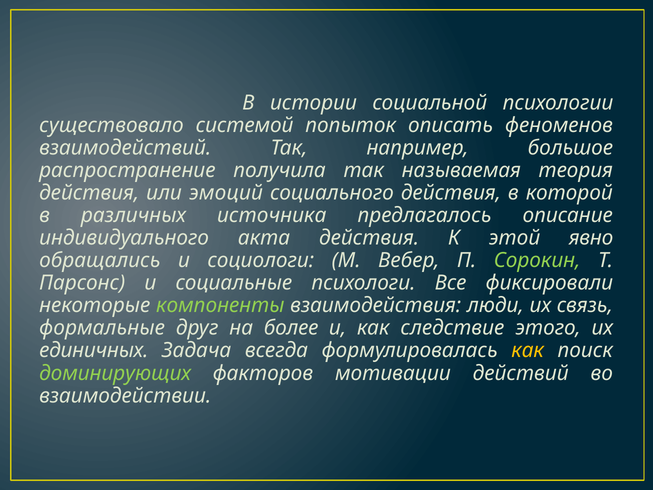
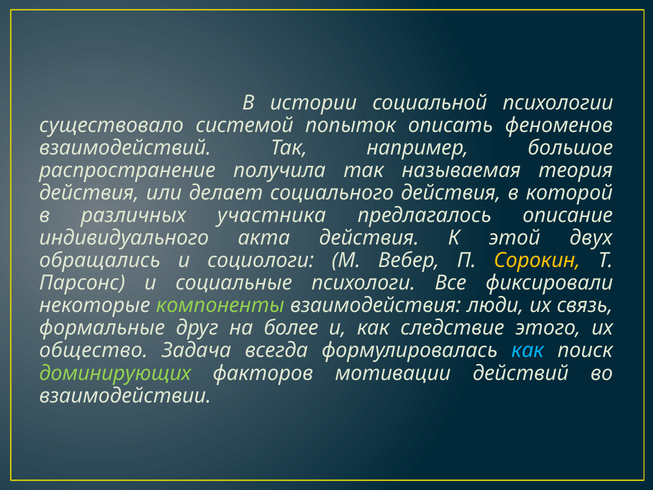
эмоций: эмоций -> делает
источника: источника -> участника
явно: явно -> двух
Сорокин colour: light green -> yellow
единичных: единичных -> общество
как at (528, 350) colour: yellow -> light blue
